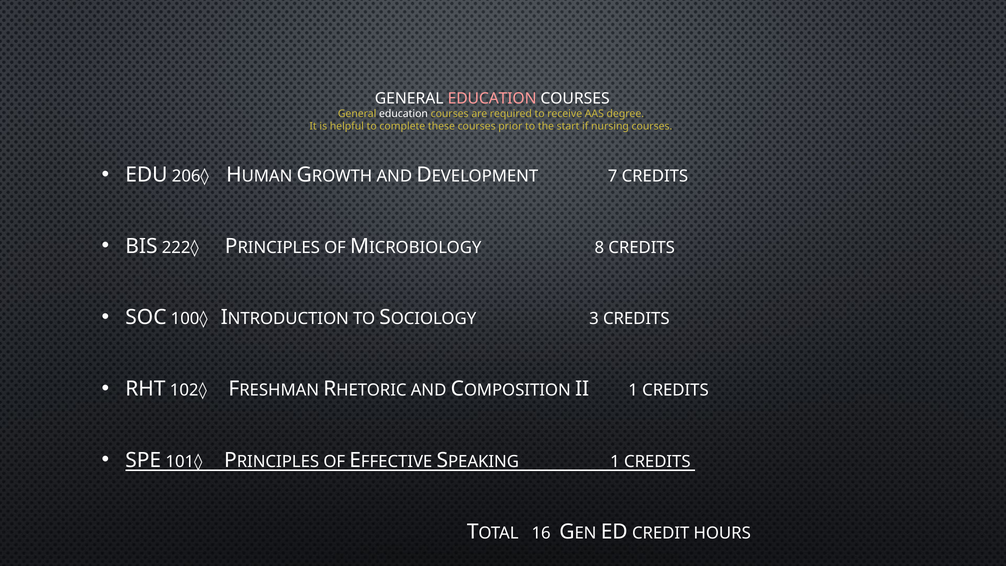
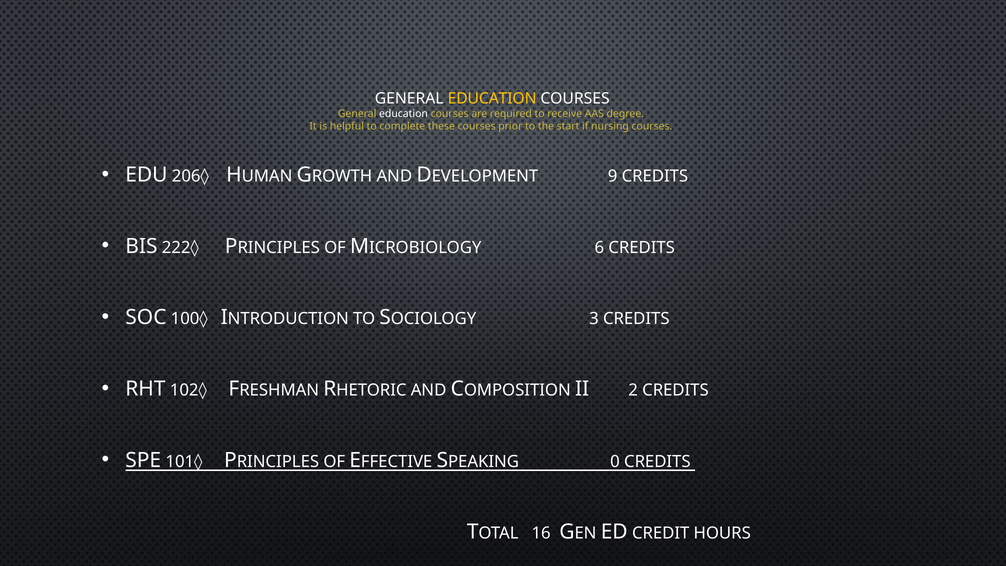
EDUCATION at (492, 99) colour: pink -> yellow
7: 7 -> 9
8: 8 -> 6
II 1: 1 -> 2
1 at (615, 462): 1 -> 0
